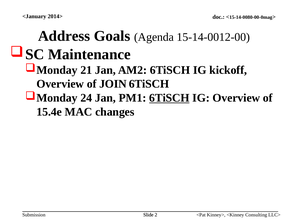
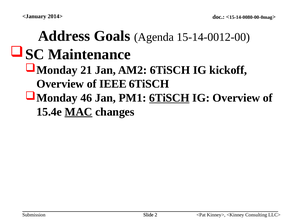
JOIN: JOIN -> IEEE
24: 24 -> 46
MAC underline: none -> present
